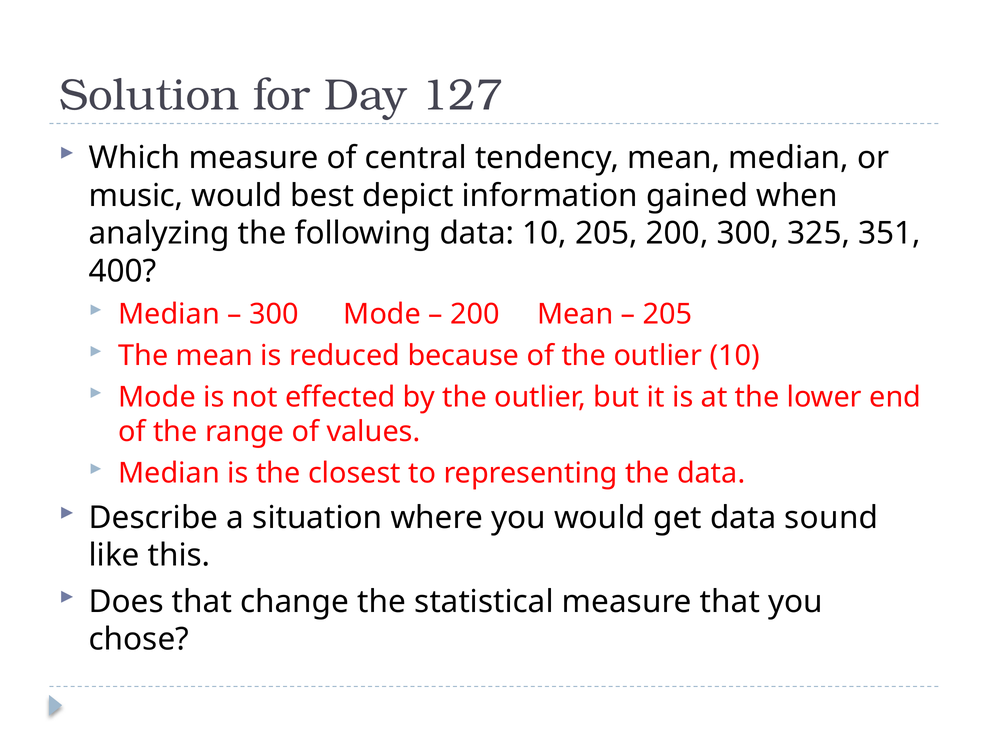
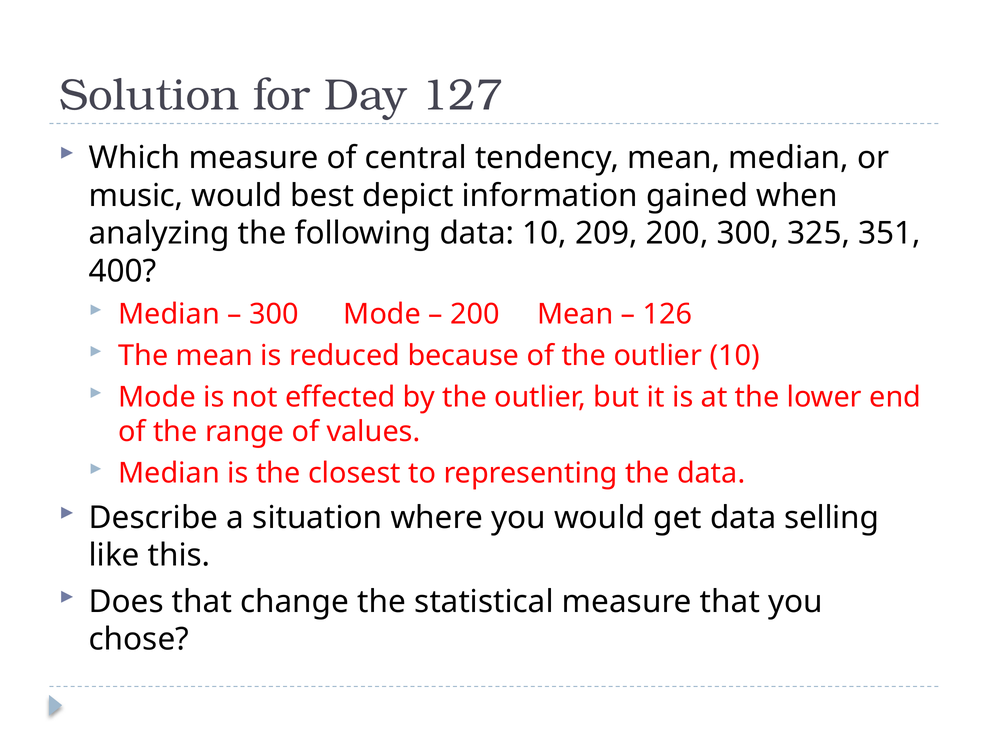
10 205: 205 -> 209
205 at (668, 314): 205 -> 126
sound: sound -> selling
